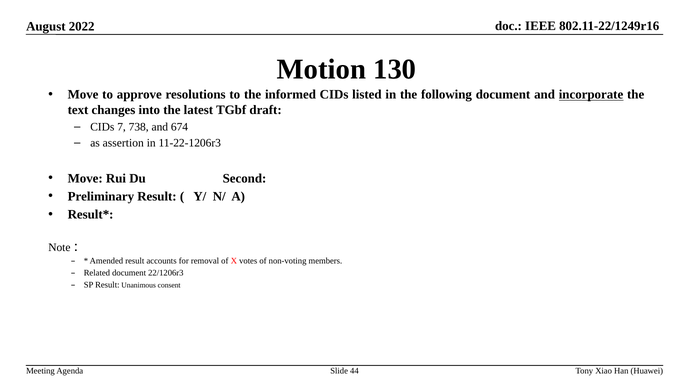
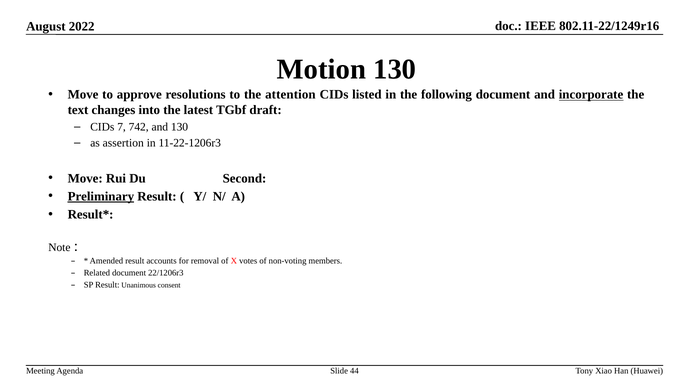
informed: informed -> attention
738: 738 -> 742
and 674: 674 -> 130
Preliminary underline: none -> present
